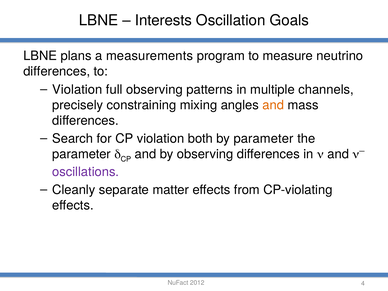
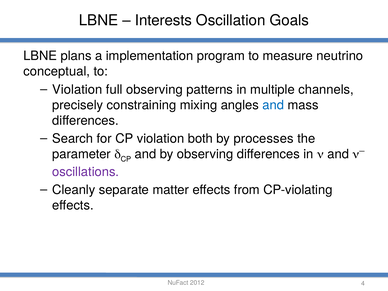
measurements: measurements -> implementation
differences at (57, 71): differences -> conceptual
and at (273, 105) colour: orange -> blue
by parameter: parameter -> processes
